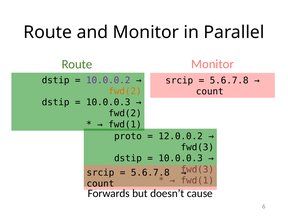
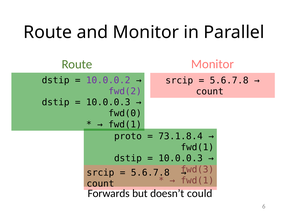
fwd(2 at (125, 91) colour: orange -> purple
fwd(2 at (125, 113): fwd(2 -> fwd(0
12.0.0.2: 12.0.0.2 -> 73.1.8.4
fwd(3 at (197, 147): fwd(3 -> fwd(1
cause: cause -> could
